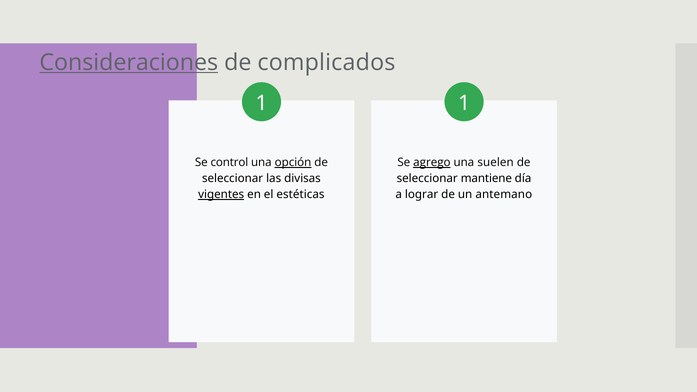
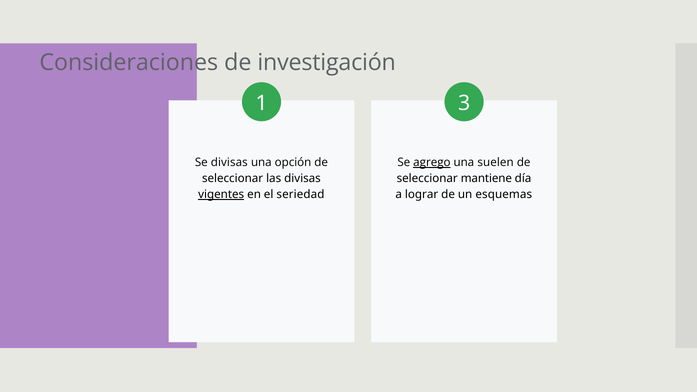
Consideraciones underline: present -> none
complicados: complicados -> investigación
1 1: 1 -> 3
Se control: control -> divisas
opción underline: present -> none
estéticas: estéticas -> seriedad
antemano: antemano -> esquemas
